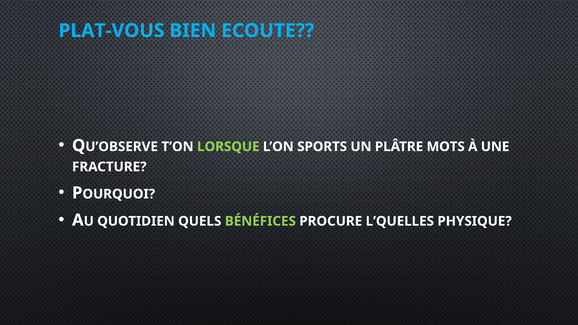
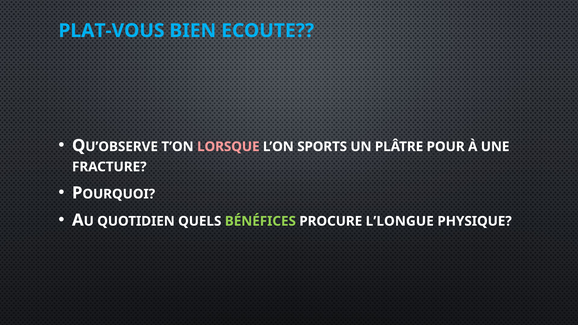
LORSQUE colour: light green -> pink
MOTS: MOTS -> POUR
L’QUELLES: L’QUELLES -> L’LONGUE
